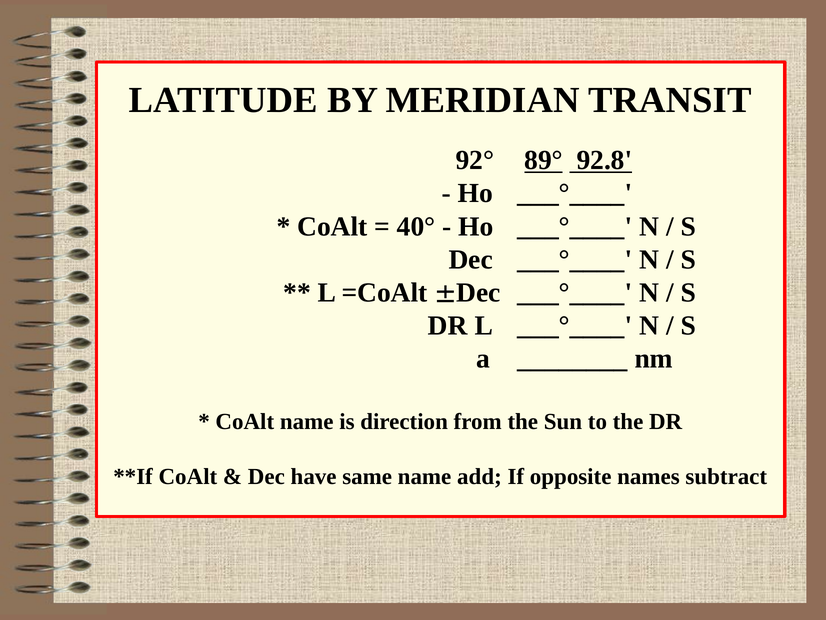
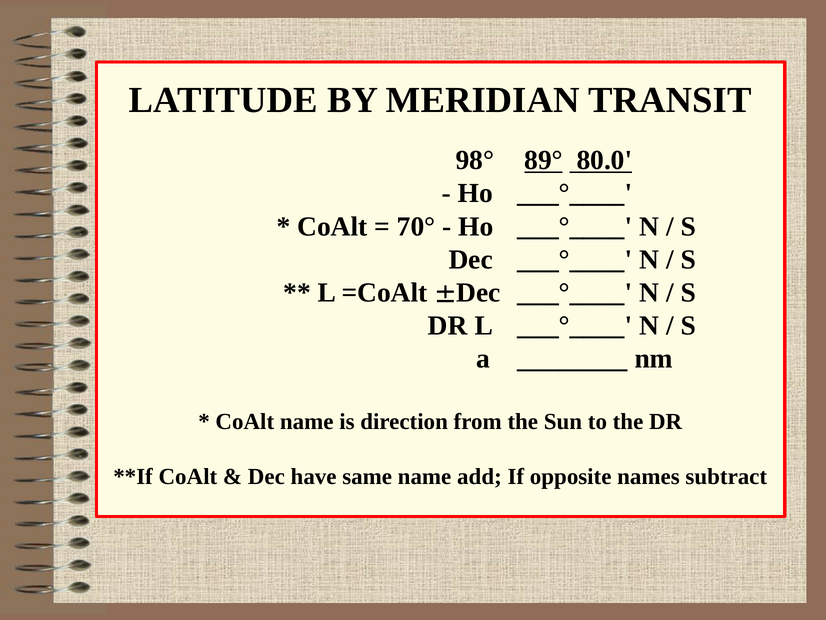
92°: 92° -> 98°
92.8: 92.8 -> 80.0
40°: 40° -> 70°
